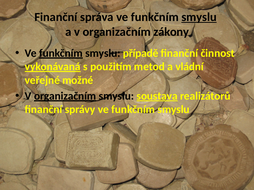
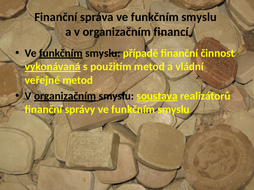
smyslu at (199, 17) underline: present -> none
zákony: zákony -> financí
veřejné možné: možné -> metod
